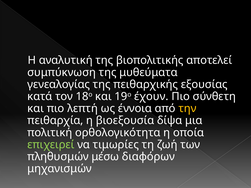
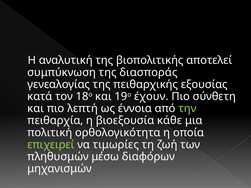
μυθεύματα: μυθεύματα -> διασποράς
την colour: yellow -> light green
δίψα: δίψα -> κάθε
